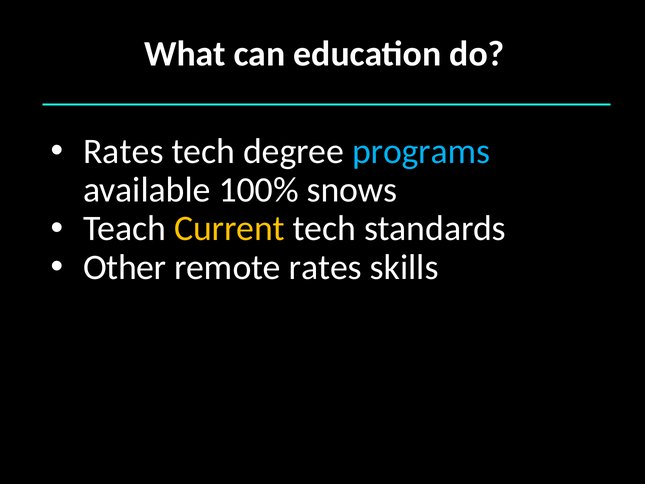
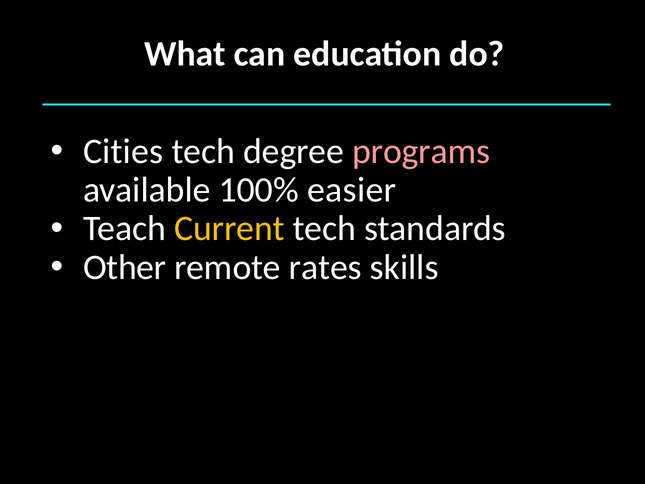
Rates at (123, 151): Rates -> Cities
programs colour: light blue -> pink
snows: snows -> easier
